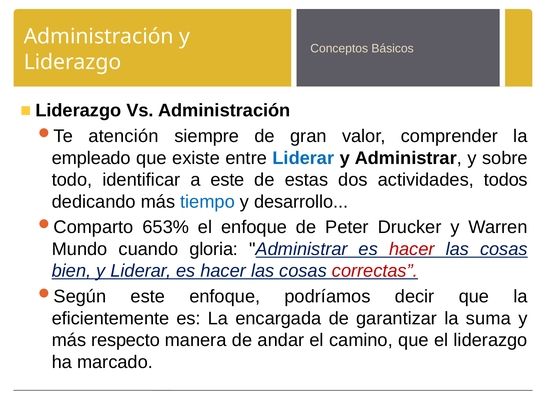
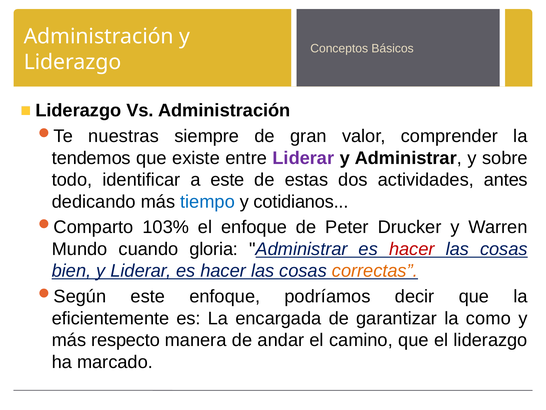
atención: atención -> nuestras
empleado: empleado -> tendemos
Liderar at (303, 158) colour: blue -> purple
todos: todos -> antes
desarrollo: desarrollo -> cotidianos
653%: 653% -> 103%
correctas colour: red -> orange
suma: suma -> como
